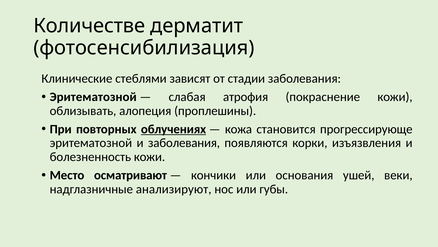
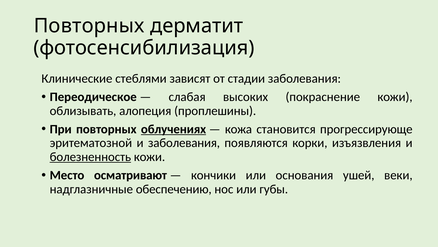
Количестве at (89, 26): Количестве -> Повторных
Эритематозной at (93, 97): Эритематозной -> Переодическое
атрофия: атрофия -> высоких
болезненность underline: none -> present
анализируют: анализируют -> обеспечению
